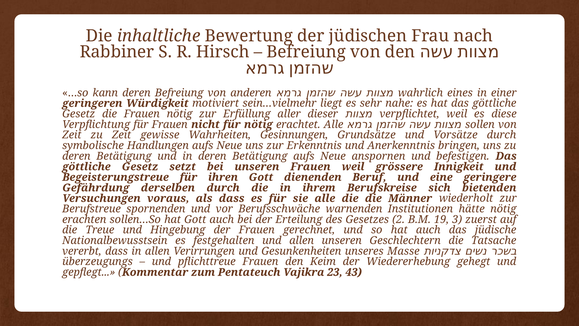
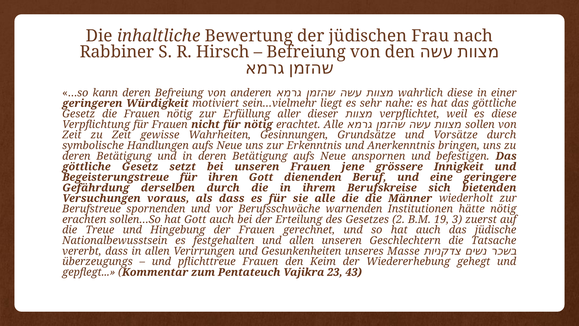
wahrlich eines: eines -> diese
Frauen weil: weil -> jene
